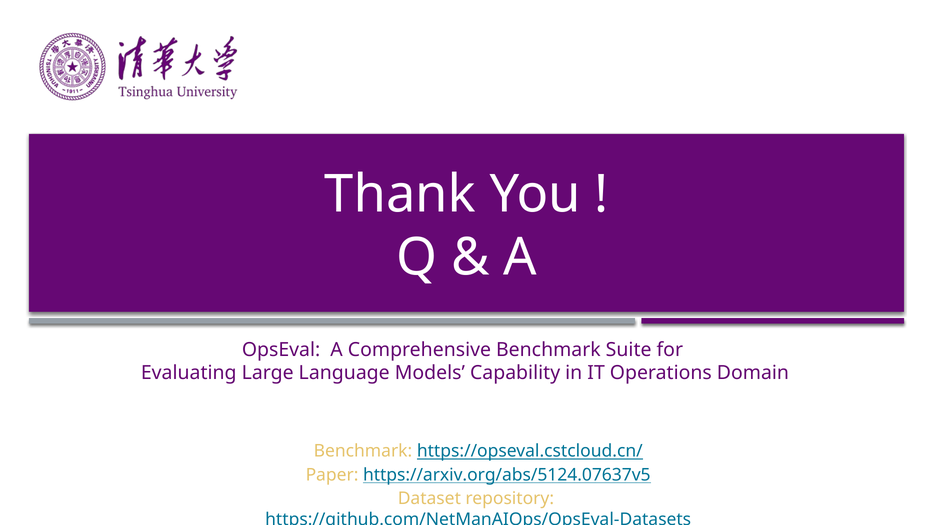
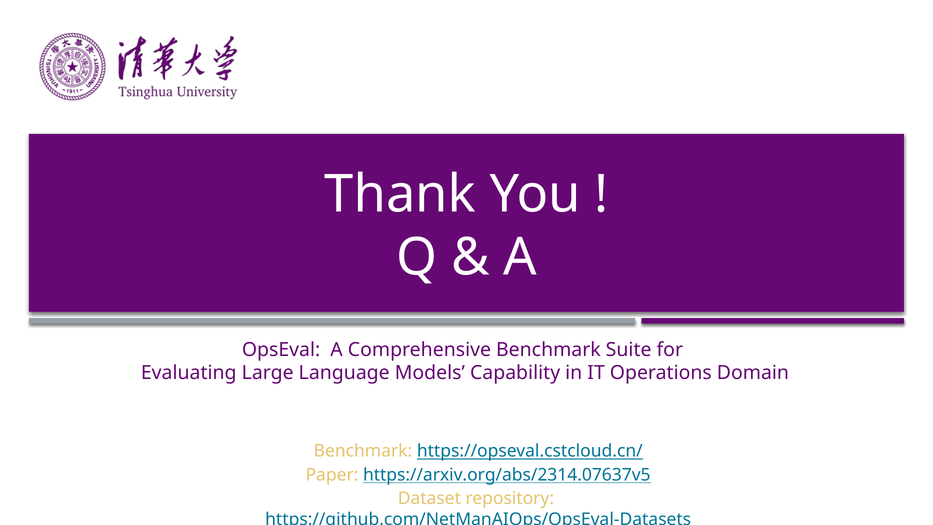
https://arxiv.org/abs/5124.07637v5: https://arxiv.org/abs/5124.07637v5 -> https://arxiv.org/abs/2314.07637v5
